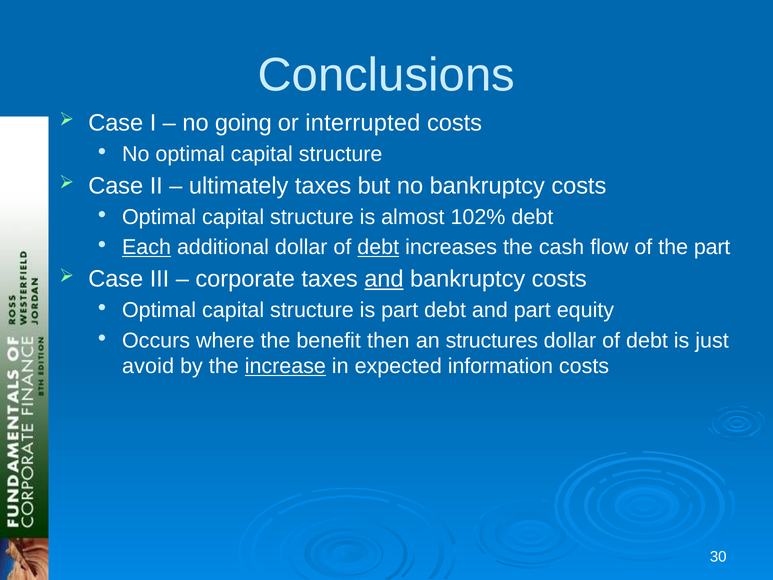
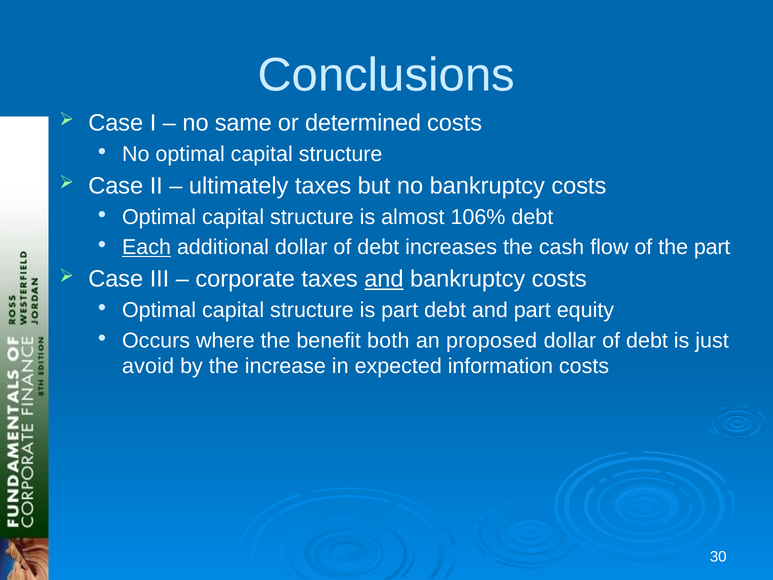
going: going -> same
interrupted: interrupted -> determined
102%: 102% -> 106%
debt at (378, 247) underline: present -> none
then: then -> both
structures: structures -> proposed
increase underline: present -> none
